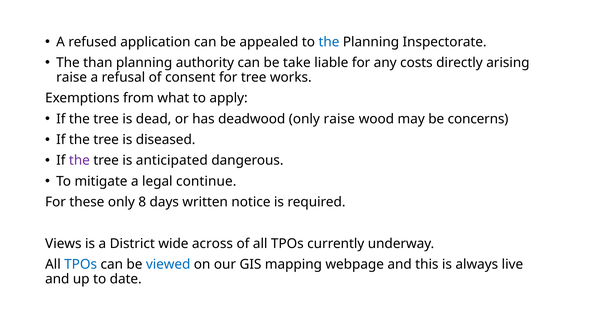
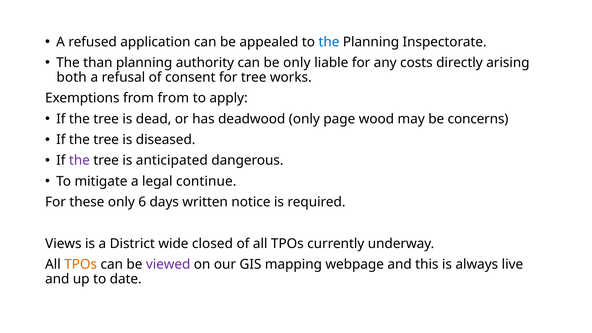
be take: take -> only
raise at (72, 77): raise -> both
from what: what -> from
only raise: raise -> page
8: 8 -> 6
across: across -> closed
TPOs at (81, 265) colour: blue -> orange
viewed colour: blue -> purple
